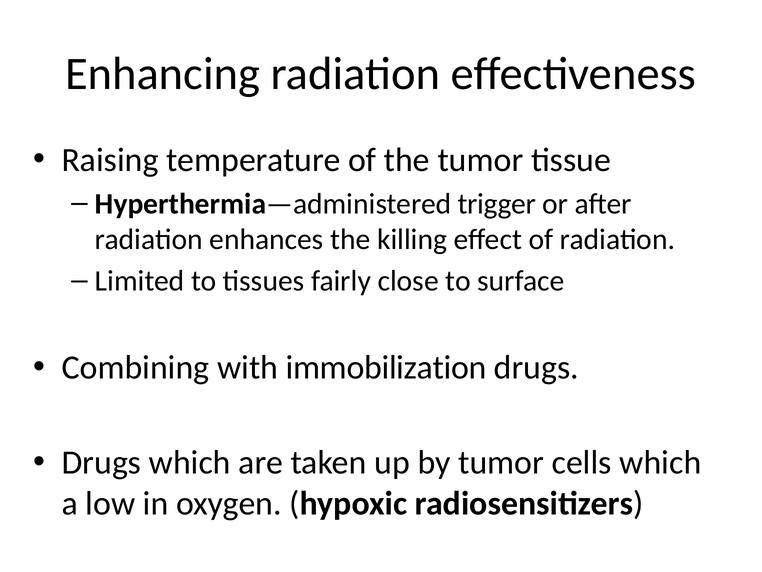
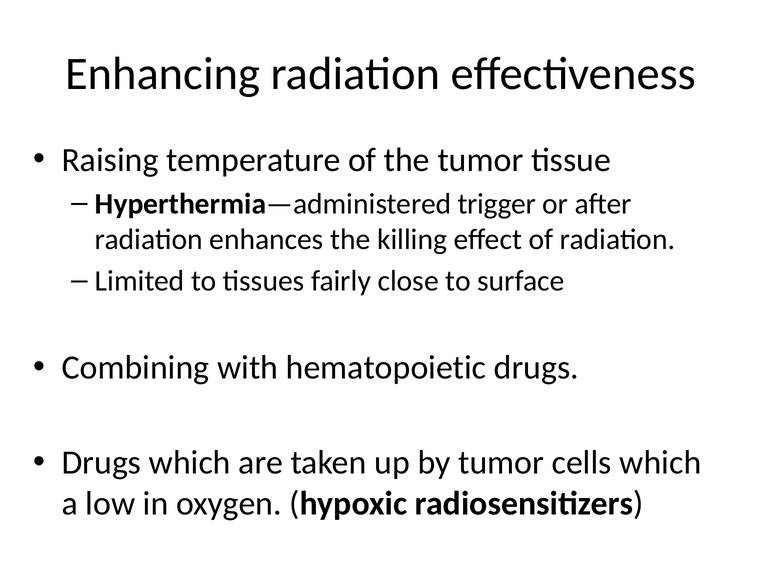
immobilization: immobilization -> hematopoietic
